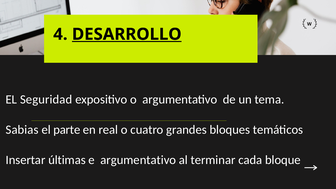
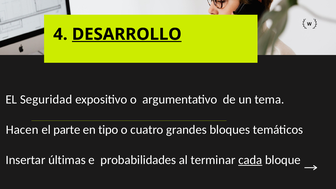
Sabias: Sabias -> Hacen
real: real -> tipo
e argumentativo: argumentativo -> probabilidades
cada underline: none -> present
